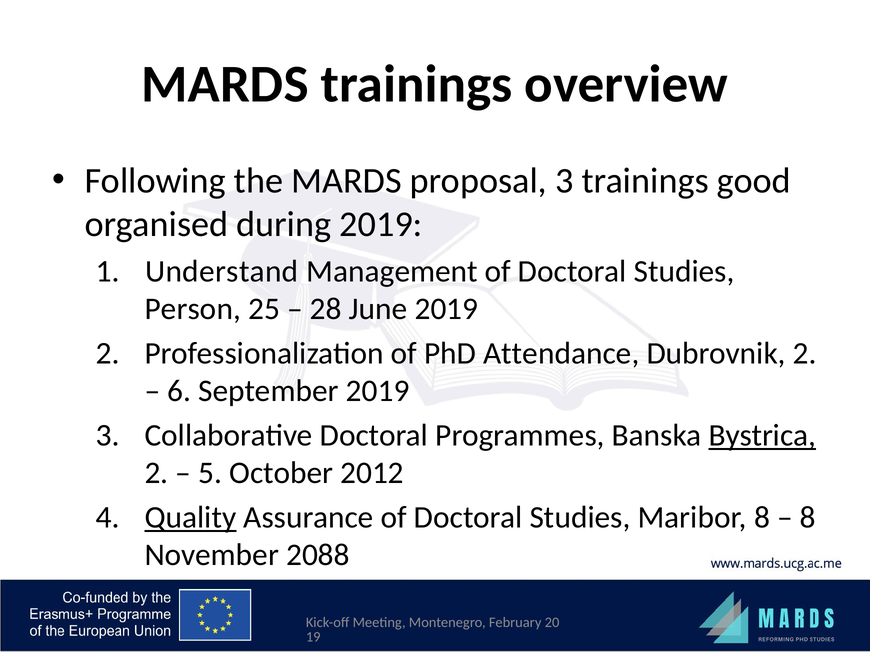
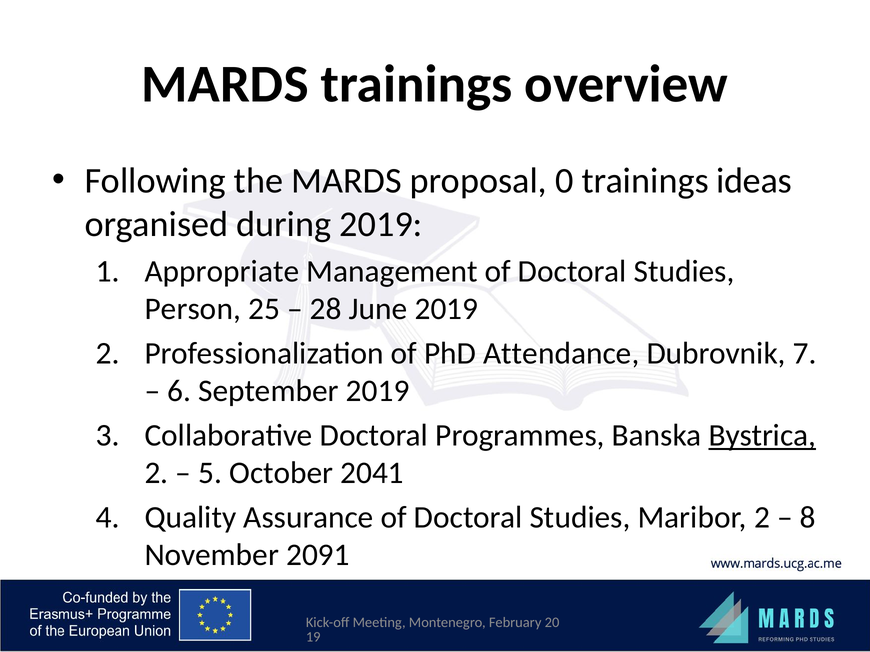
proposal 3: 3 -> 0
good: good -> ideas
Understand: Understand -> Appropriate
Dubrovnik 2: 2 -> 7
2012: 2012 -> 2041
Quality underline: present -> none
Maribor 8: 8 -> 2
2088: 2088 -> 2091
